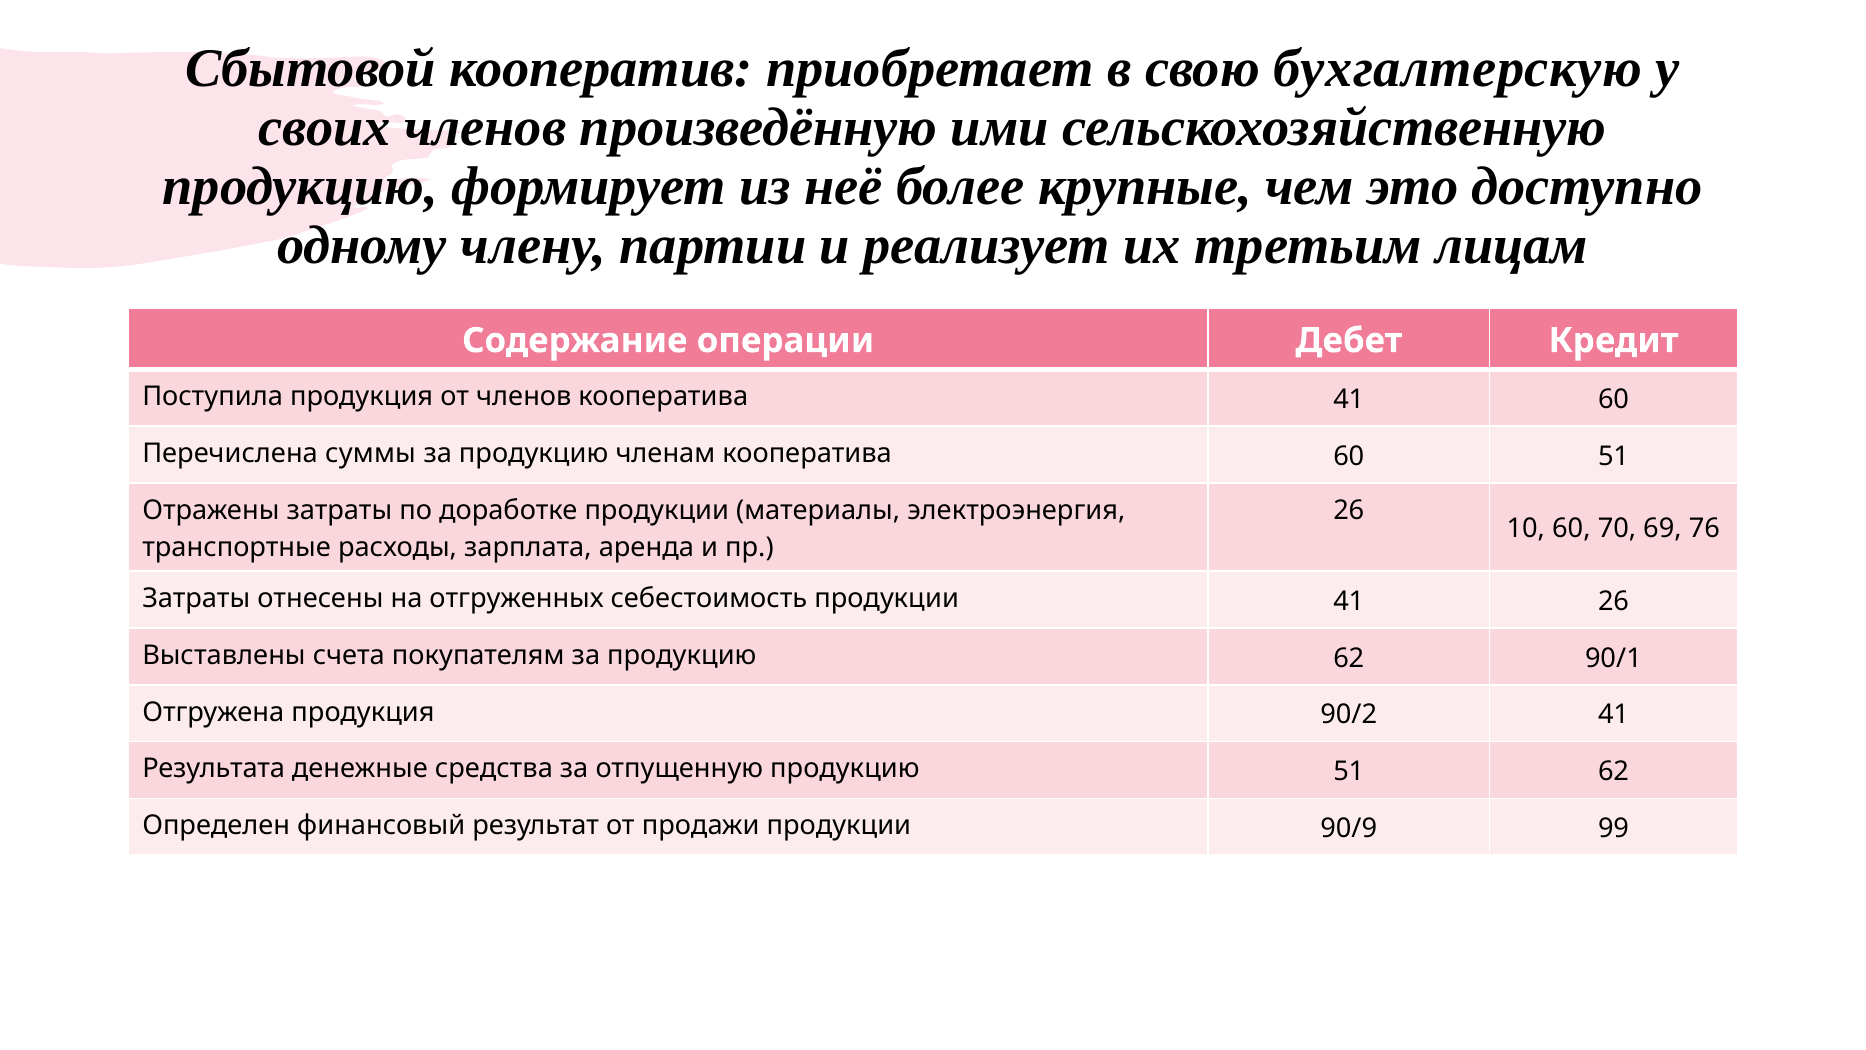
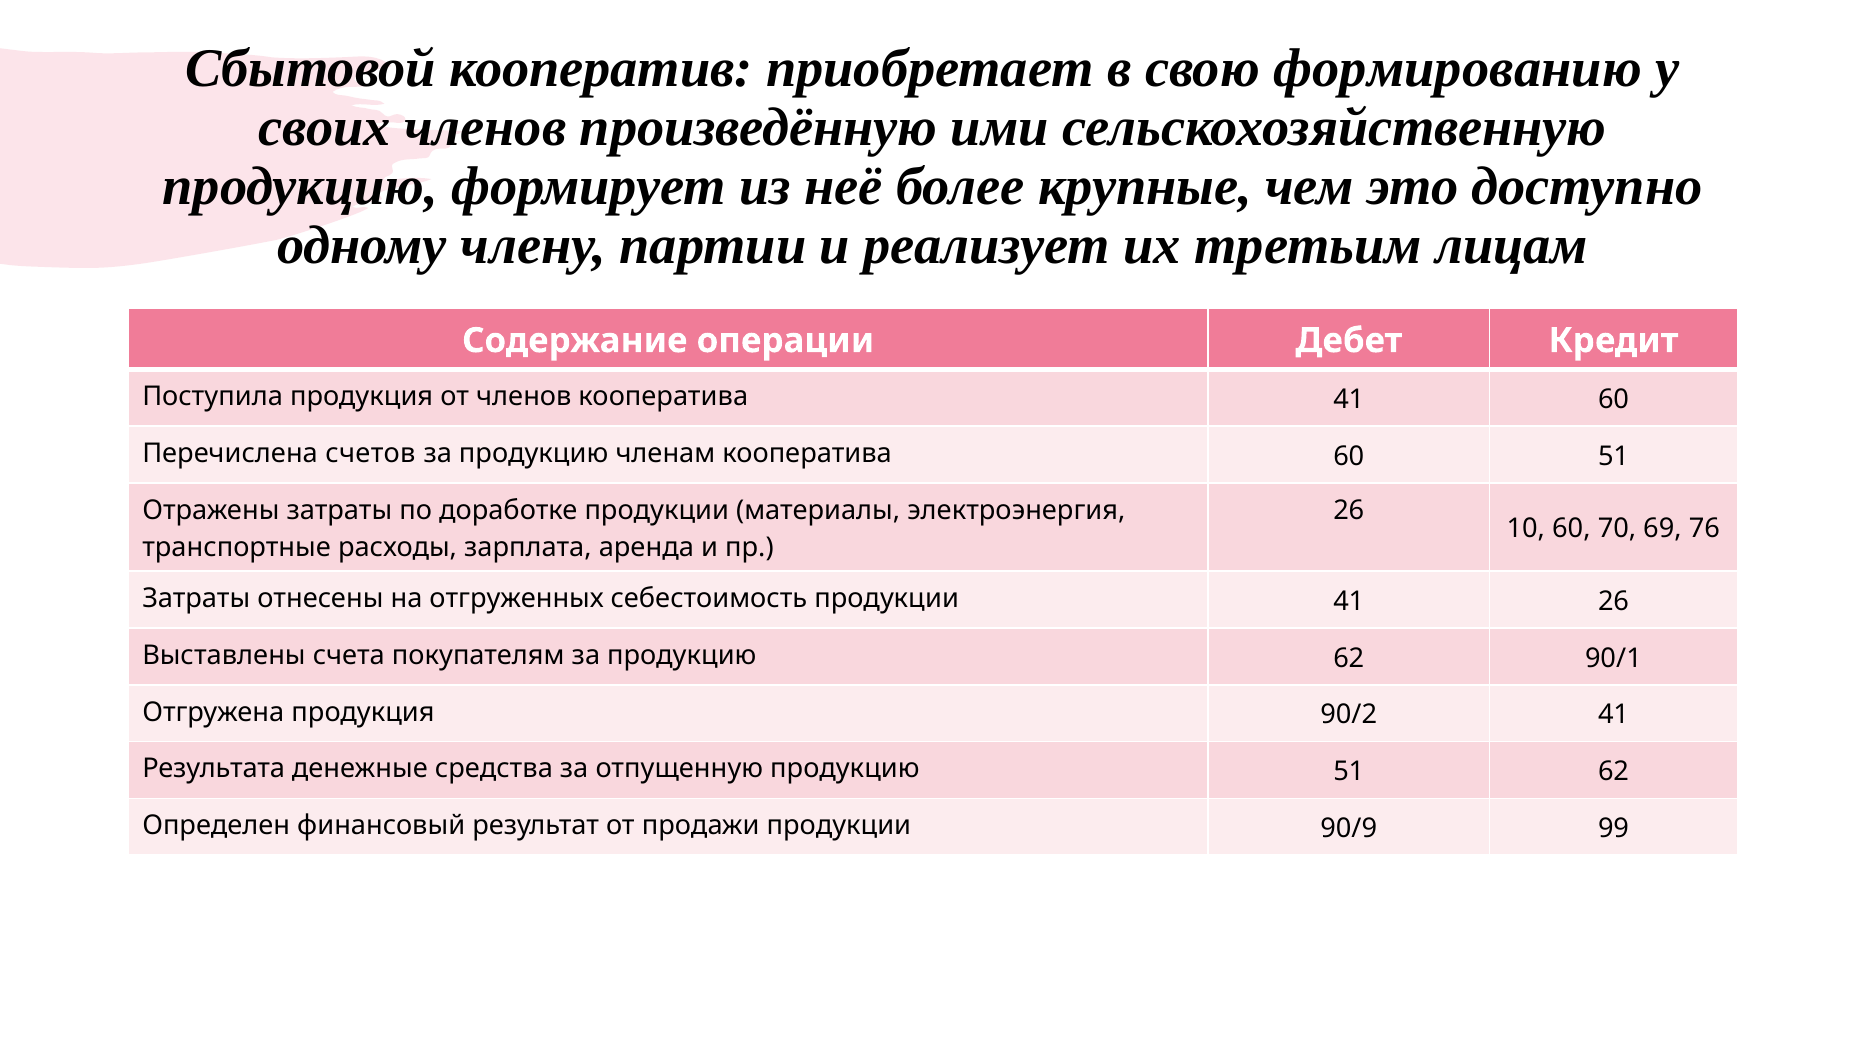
бухгалтерскую: бухгалтерскую -> формированию
суммы: суммы -> счетов
